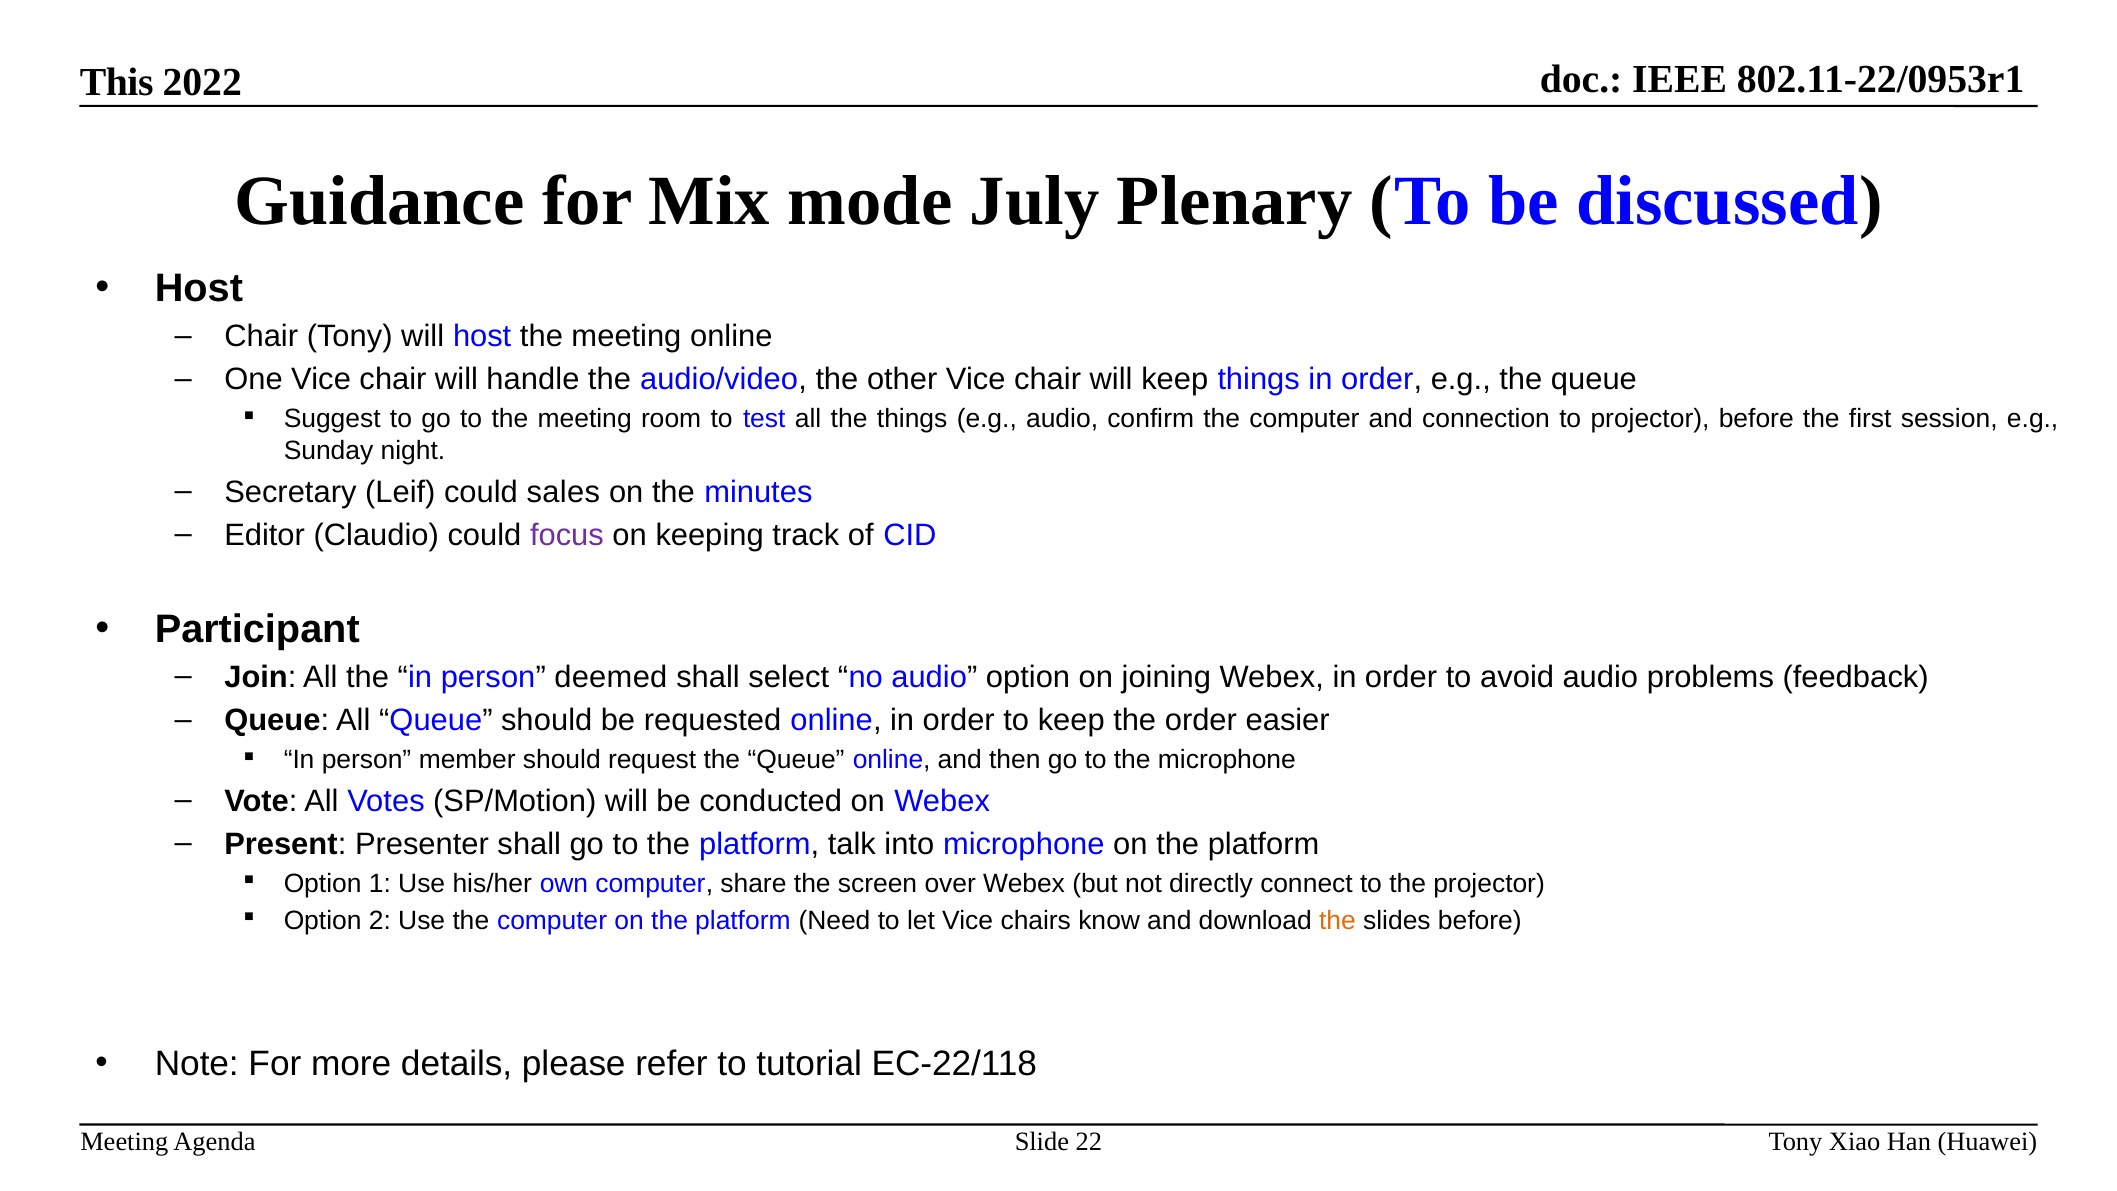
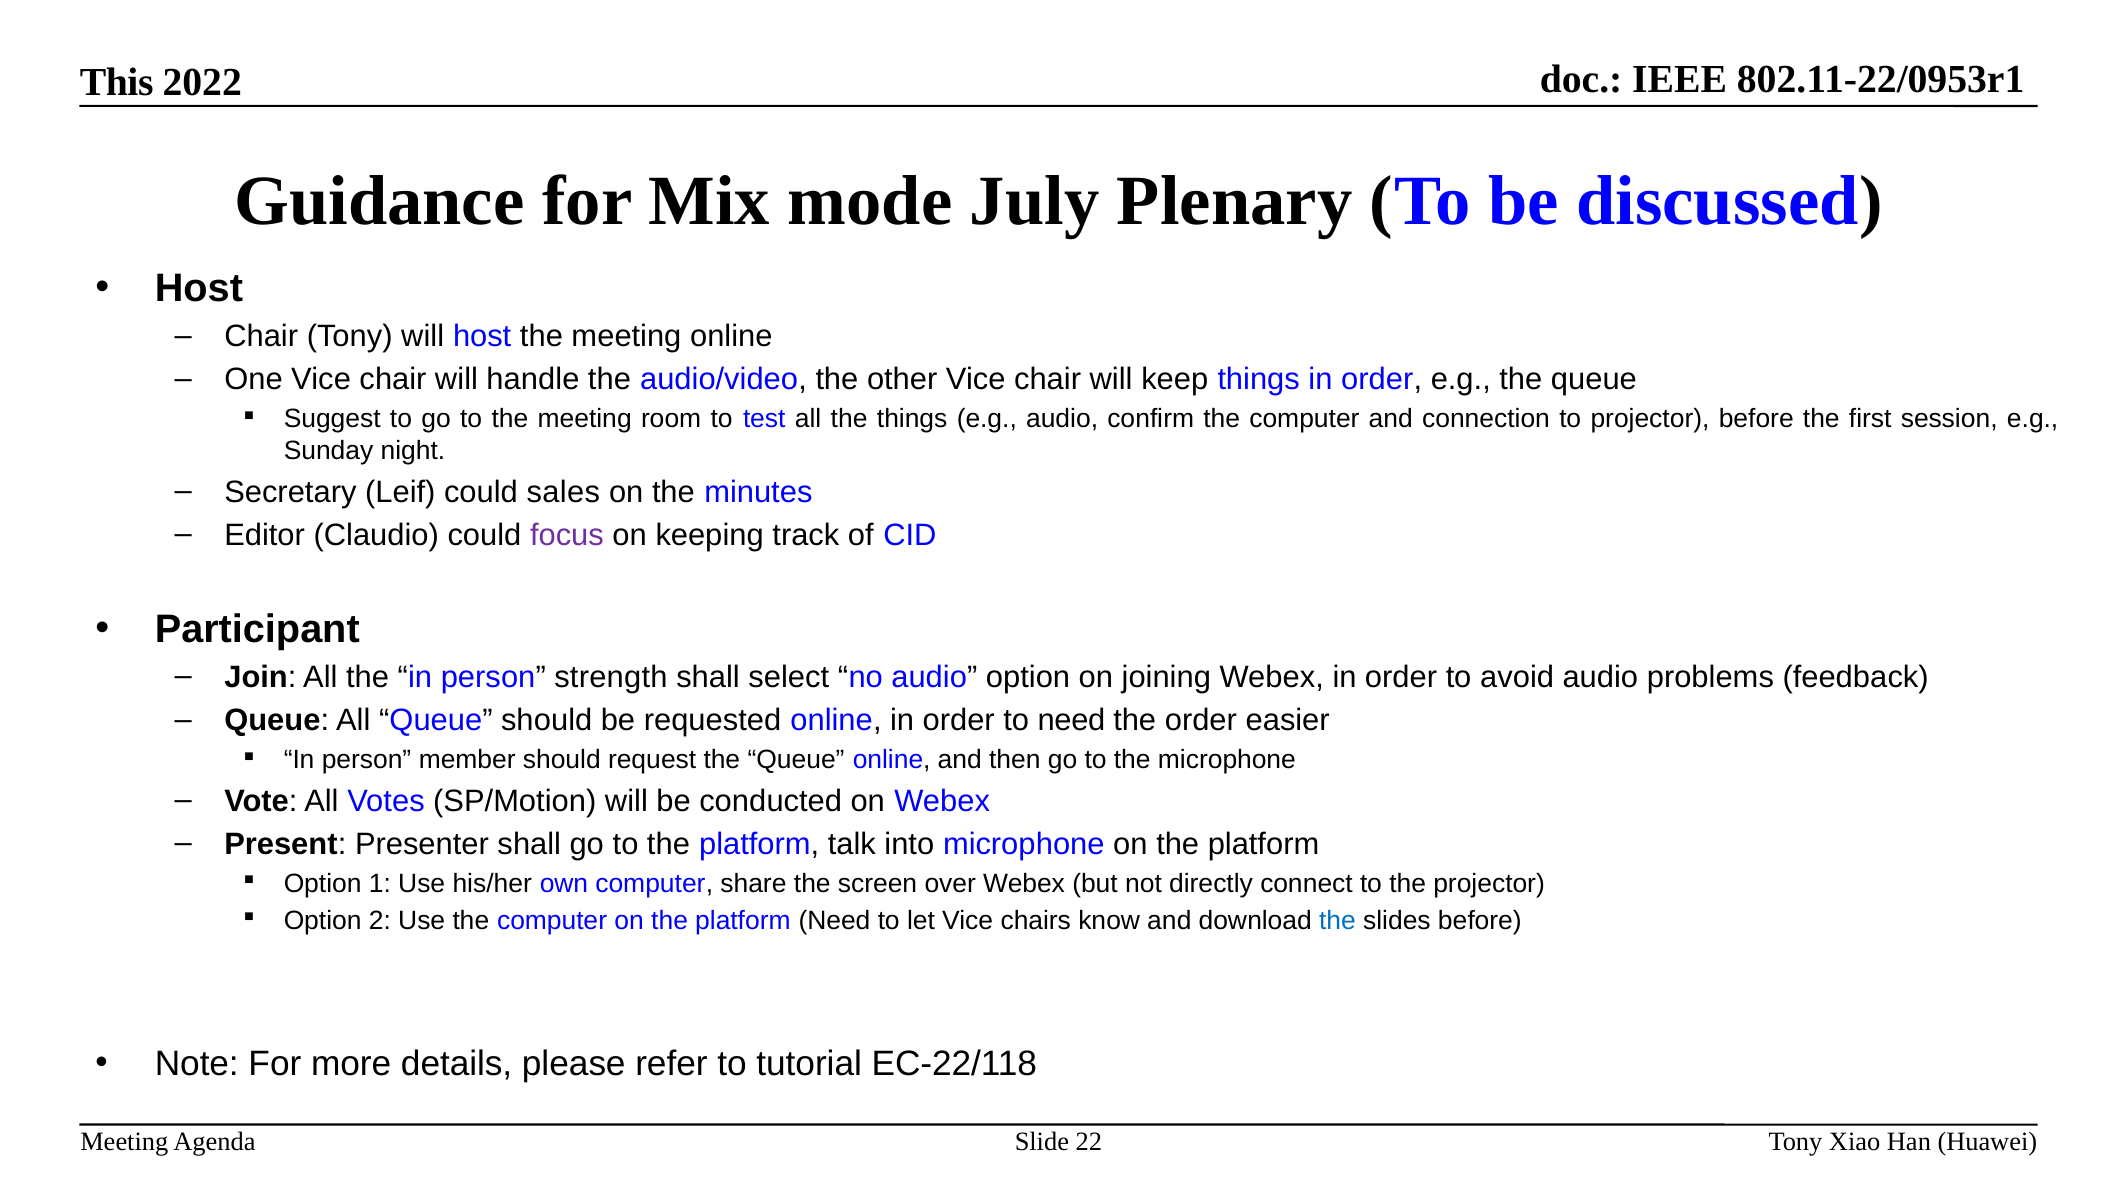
deemed: deemed -> strength
to keep: keep -> need
the at (1337, 920) colour: orange -> blue
